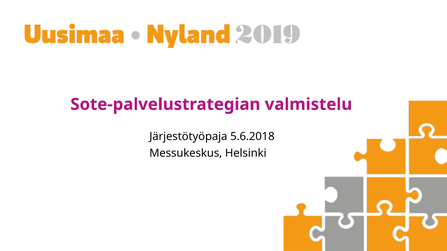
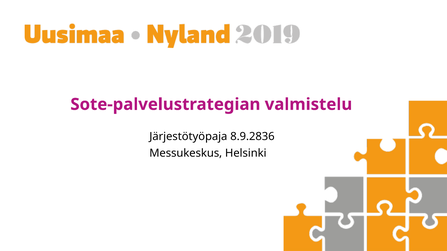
5.6.2018: 5.6.2018 -> 8.9.2836
